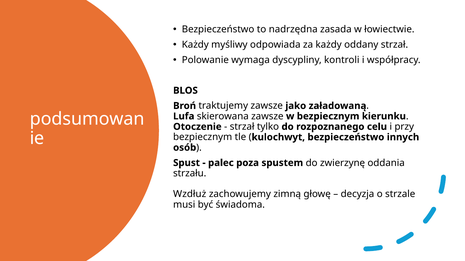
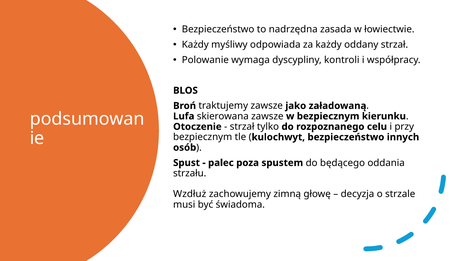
zwierzynę: zwierzynę -> będącego
